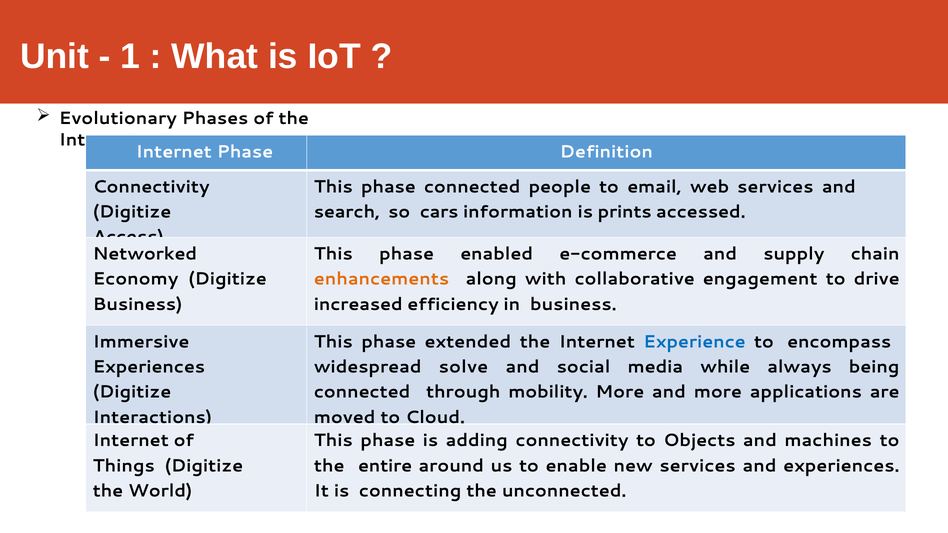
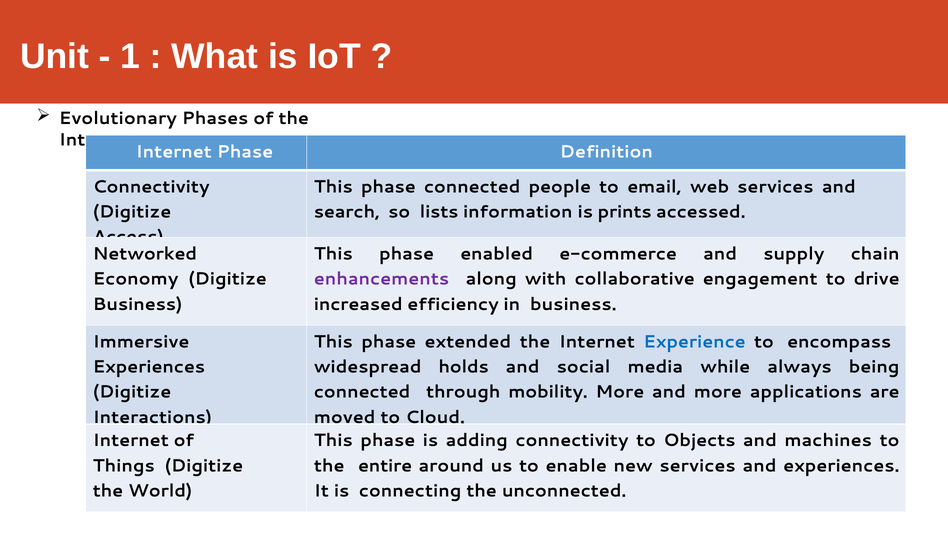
cars: cars -> lists
enhancements colour: orange -> purple
solve: solve -> holds
